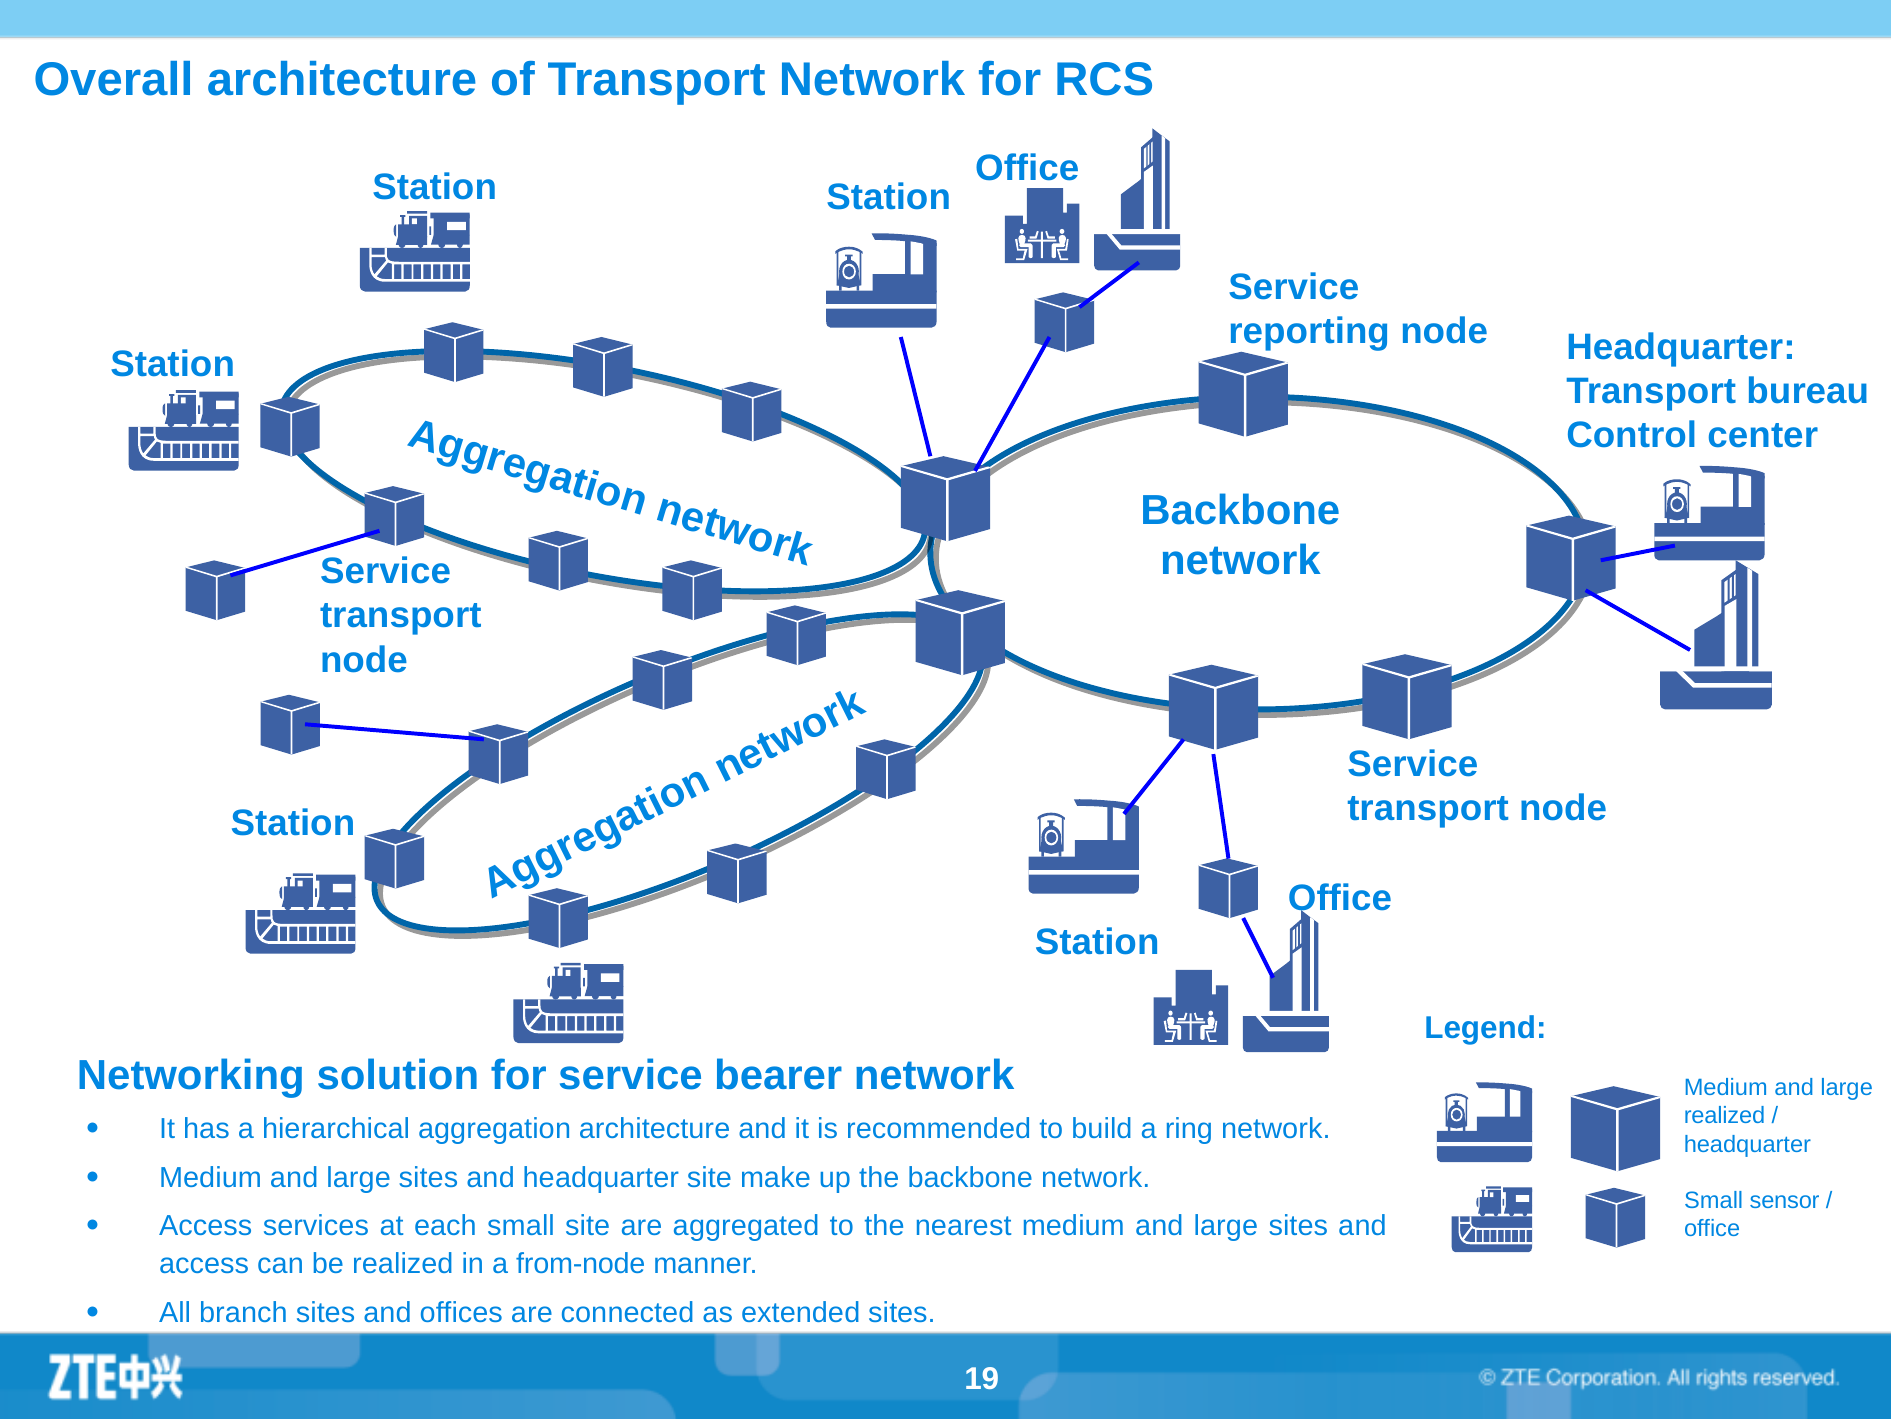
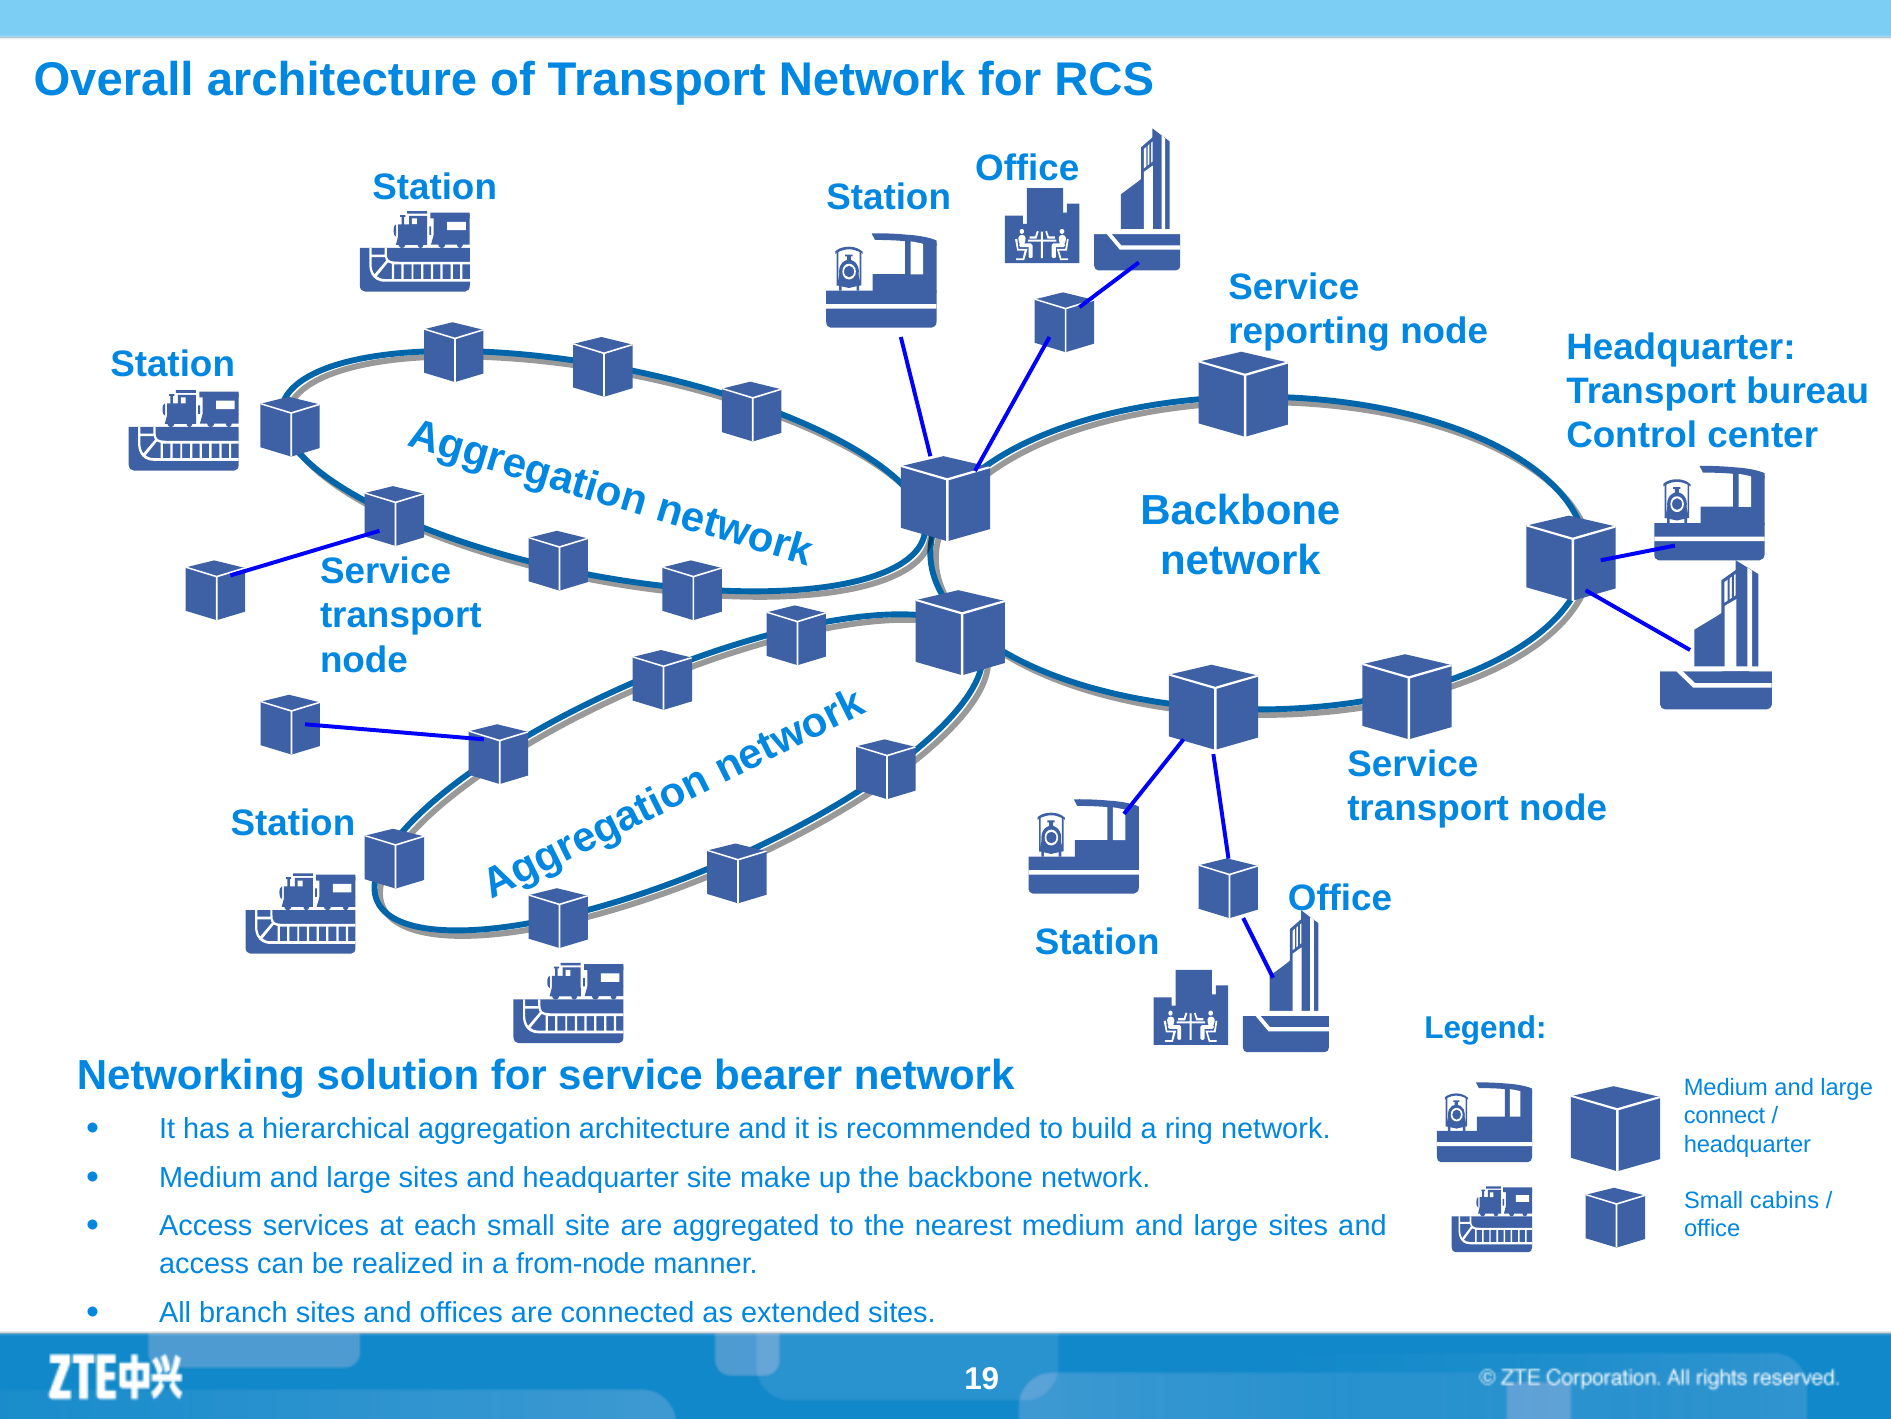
realized at (1724, 1115): realized -> connect
sensor: sensor -> cabins
